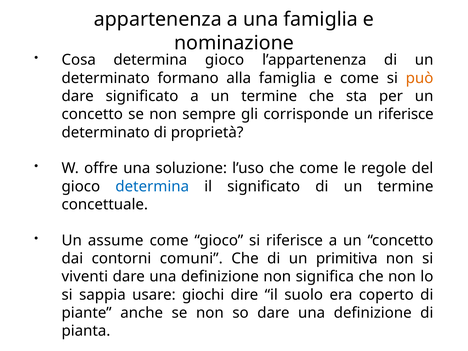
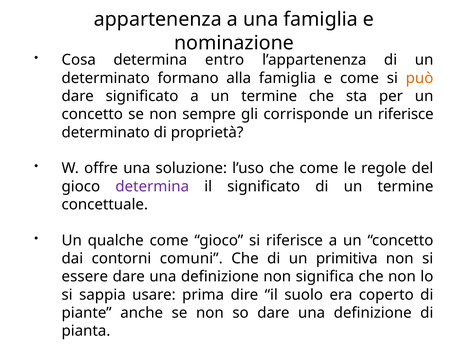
determina gioco: gioco -> entro
determina at (152, 186) colour: blue -> purple
assume: assume -> qualche
viventi: viventi -> essere
giochi: giochi -> prima
